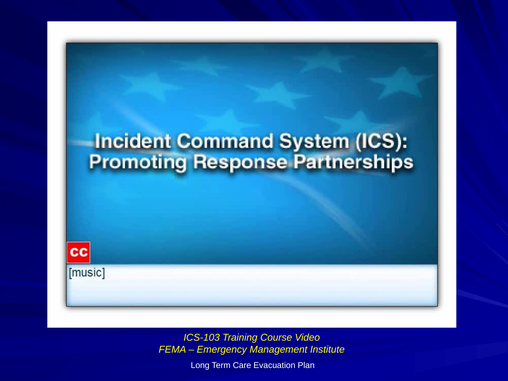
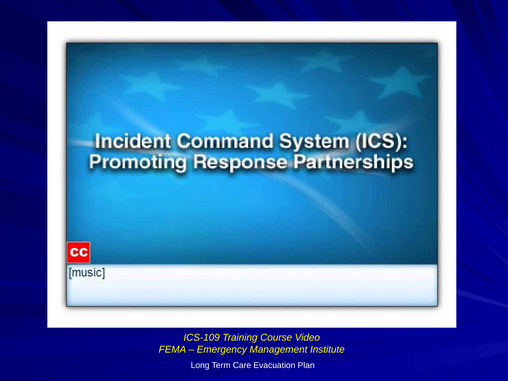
ICS-103: ICS-103 -> ICS-109
